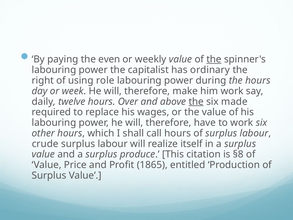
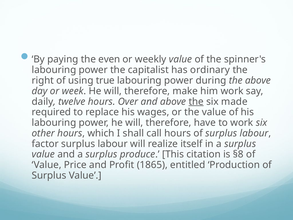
the at (214, 59) underline: present -> none
role: role -> true
the hours: hours -> above
crude: crude -> factor
